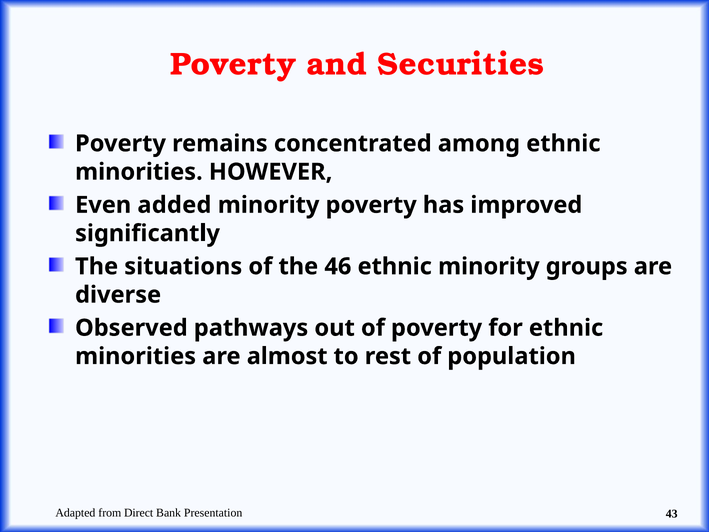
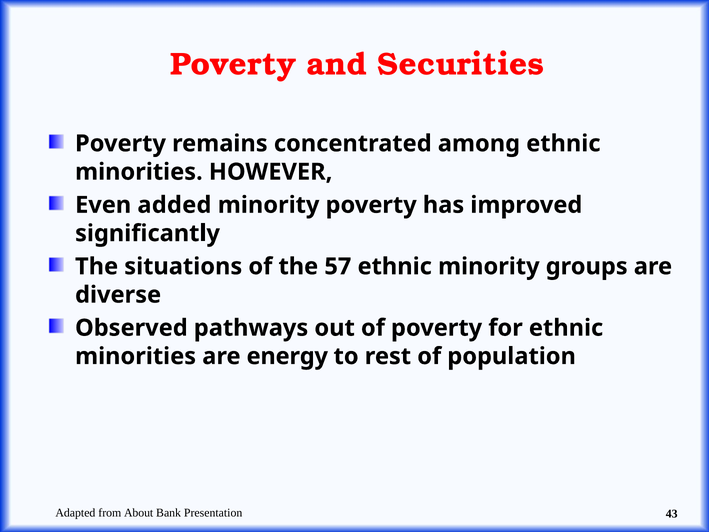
46: 46 -> 57
almost: almost -> energy
Direct: Direct -> About
